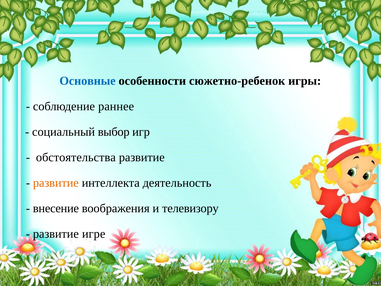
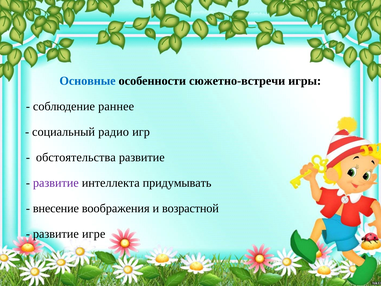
сюжетно-ребенок: сюжетно-ребенок -> сюжетно-встречи
выбор: выбор -> радио
развитие at (56, 183) colour: orange -> purple
деятельность: деятельность -> придумывать
телевизору: телевизору -> возрастной
